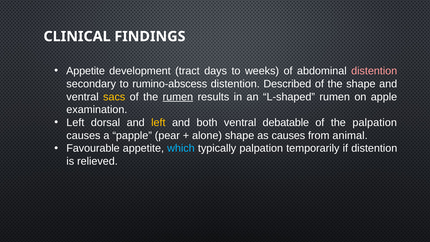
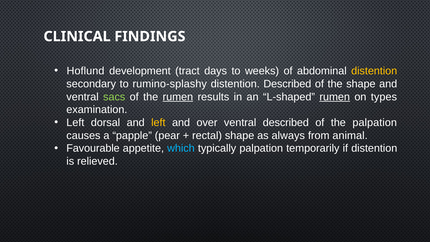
Appetite at (86, 71): Appetite -> Hoflund
distention at (374, 71) colour: pink -> yellow
rumino-abscess: rumino-abscess -> rumino-splashy
sacs colour: yellow -> light green
rumen at (335, 97) underline: none -> present
apple: apple -> types
both: both -> over
ventral debatable: debatable -> described
alone: alone -> rectal
as causes: causes -> always
